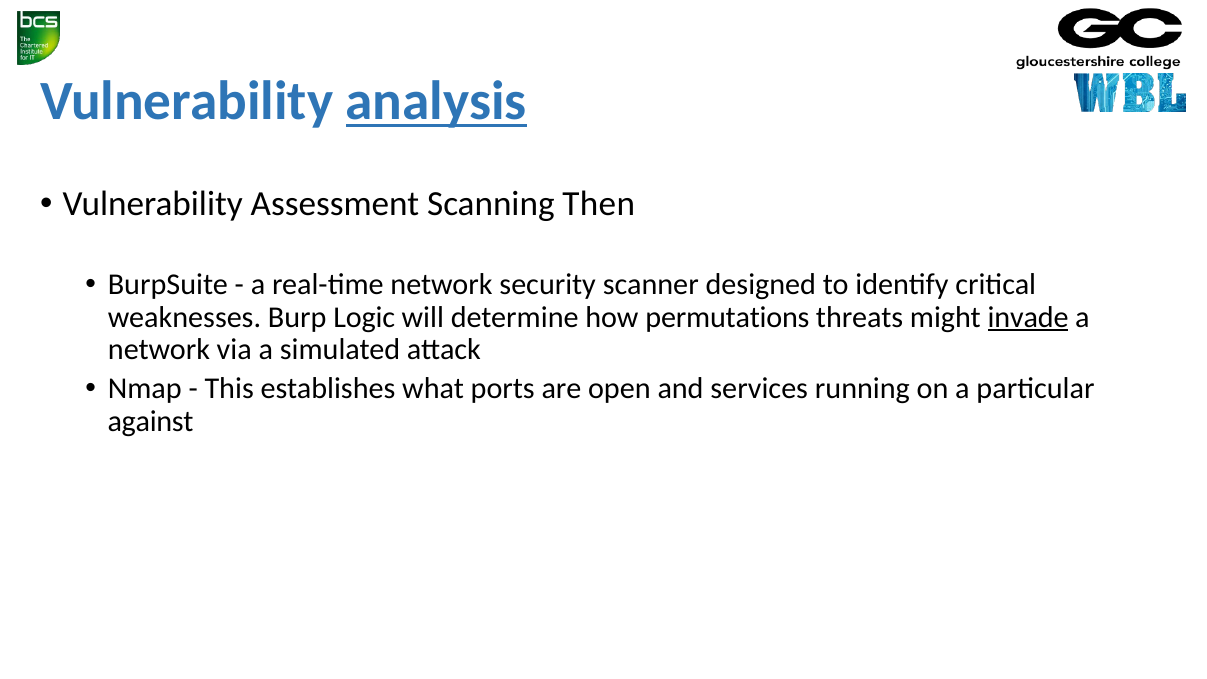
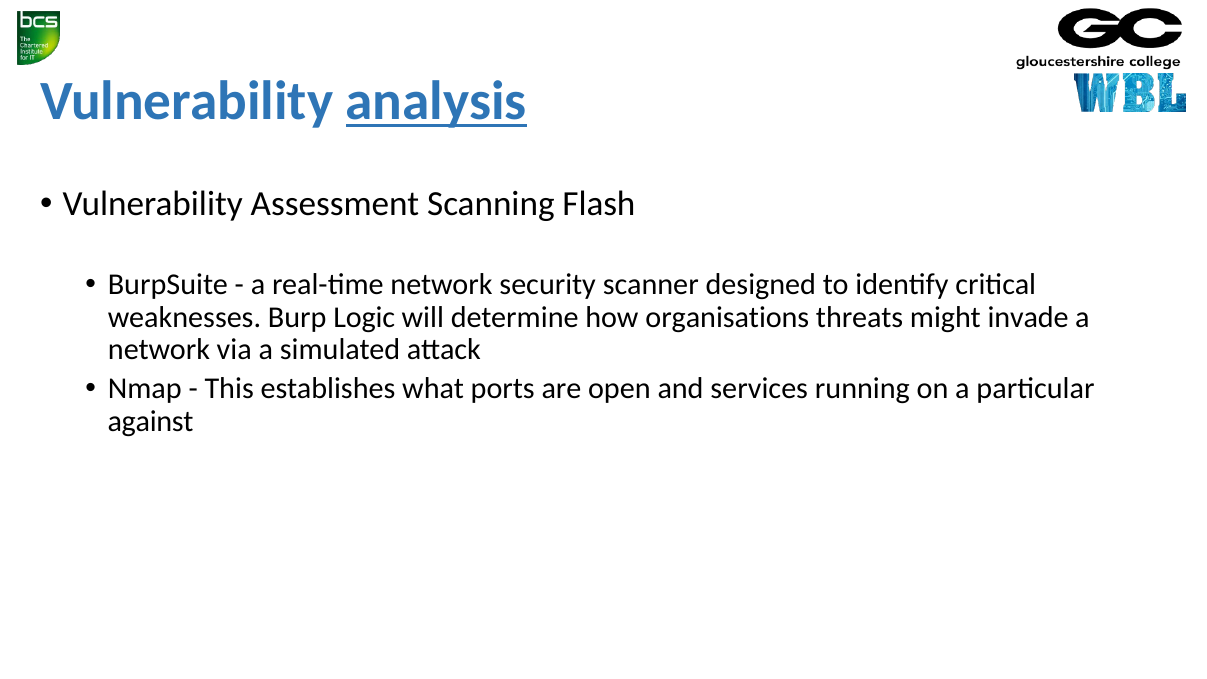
Then: Then -> Flash
permutations: permutations -> organisations
invade underline: present -> none
